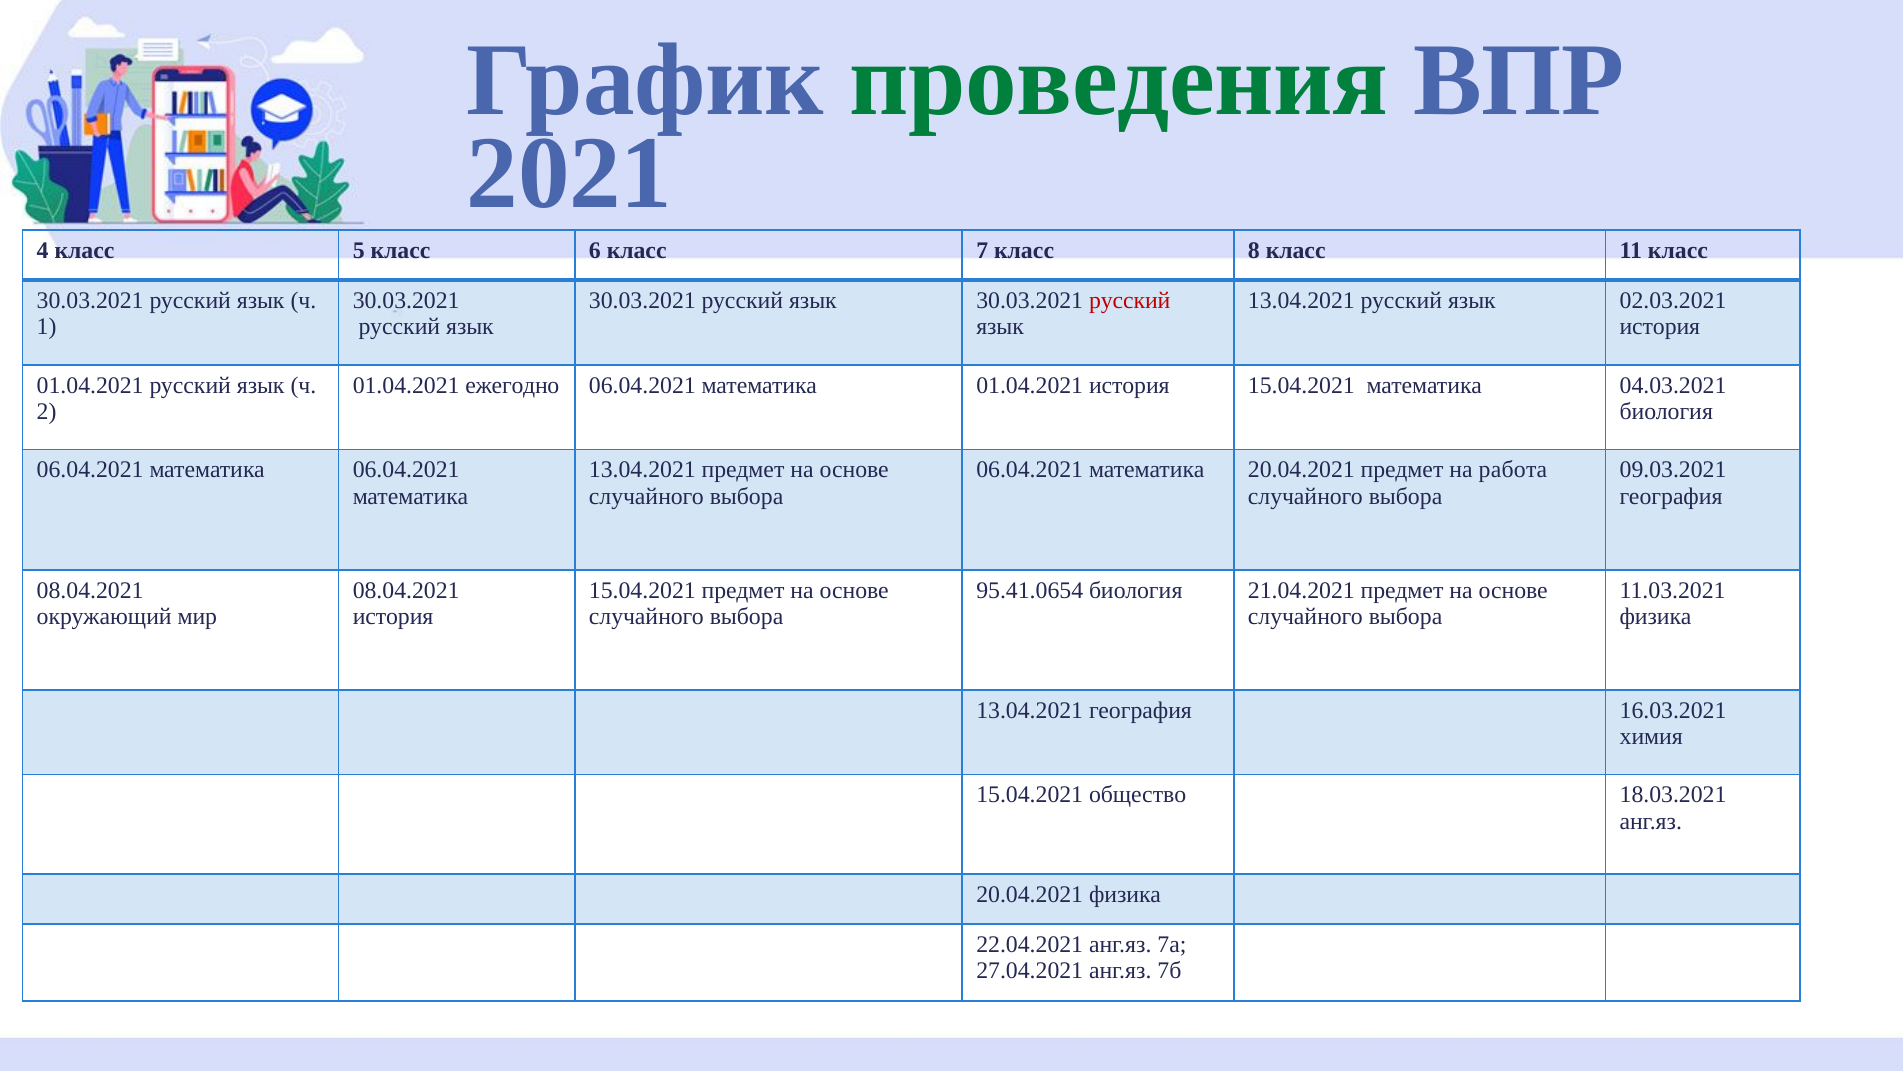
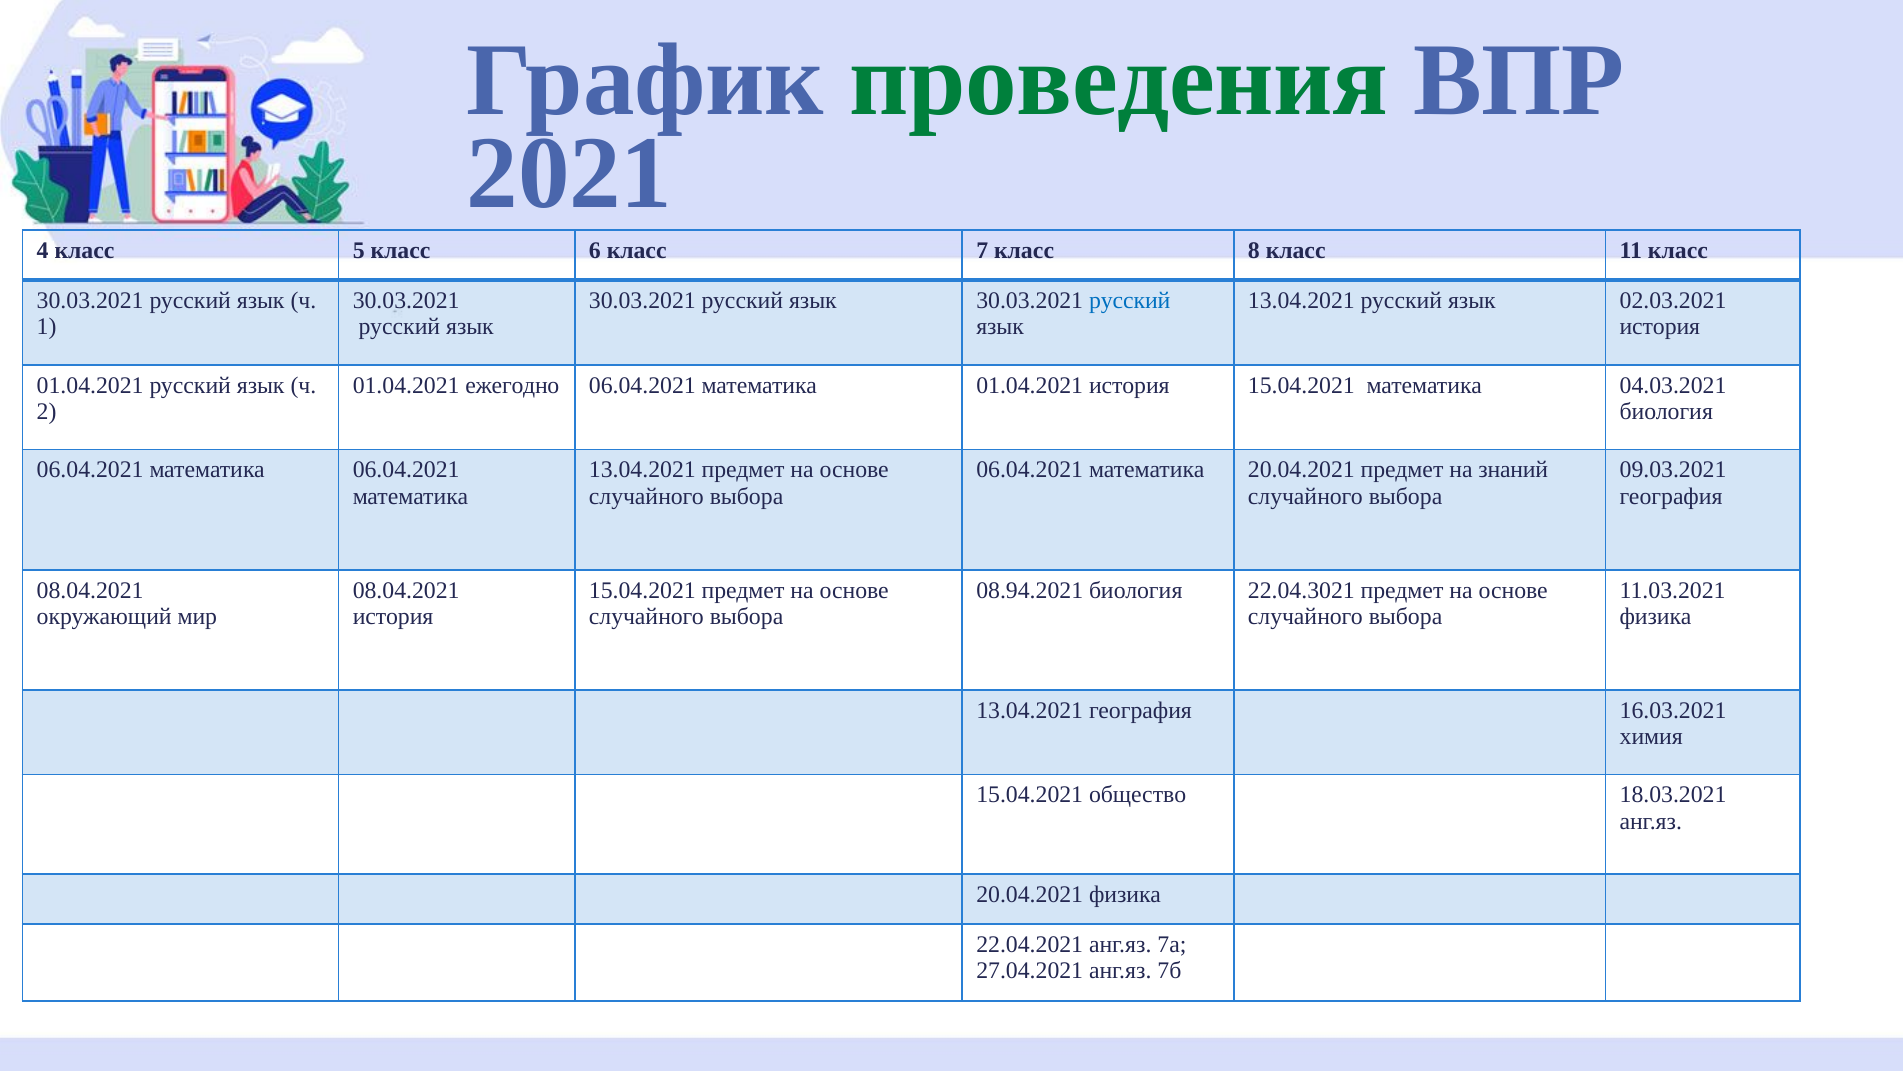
русский at (1130, 300) colour: red -> blue
работа: работа -> знаний
95.41.0654: 95.41.0654 -> 08.94.2021
21.04.2021: 21.04.2021 -> 22.04.3021
